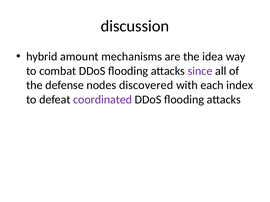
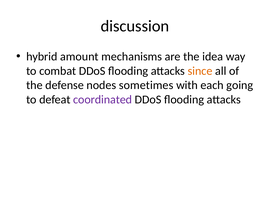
since colour: purple -> orange
discovered: discovered -> sometimes
index: index -> going
